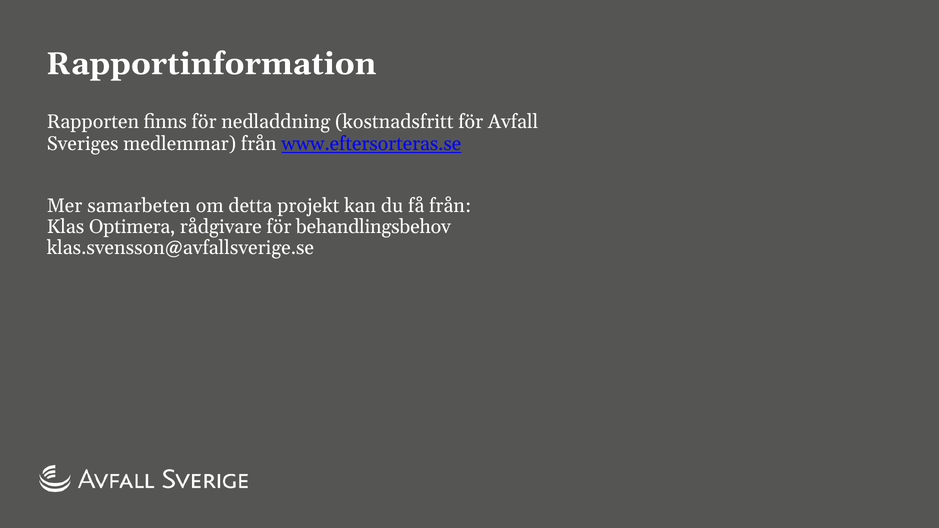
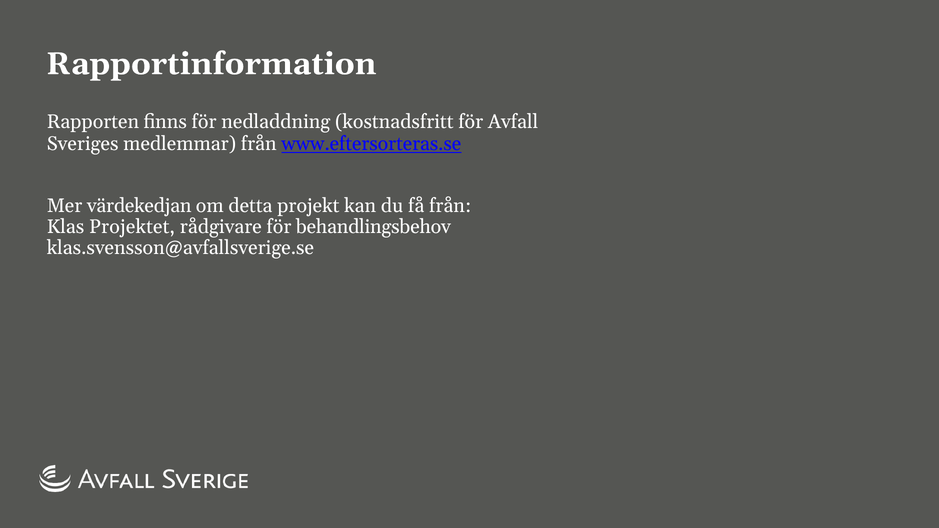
samarbeten: samarbeten -> värdekedjan
Optimera: Optimera -> Projektet
